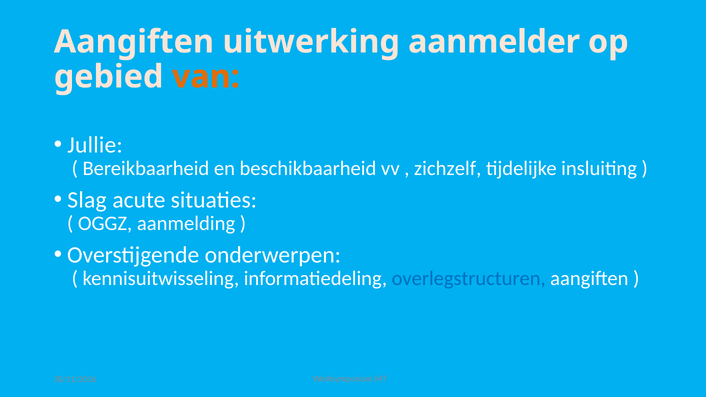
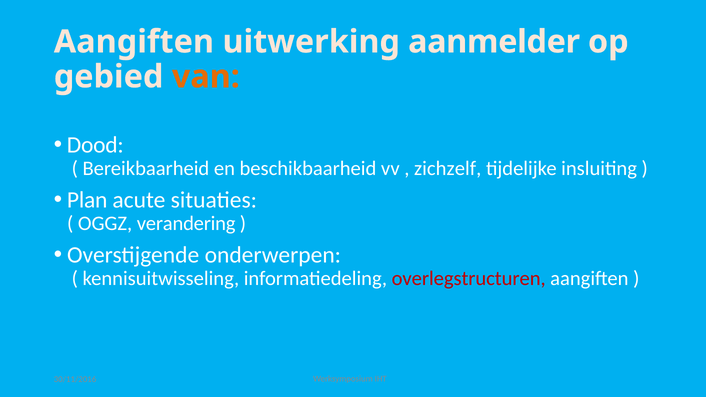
Jullie: Jullie -> Dood
Slag: Slag -> Plan
aanmelding: aanmelding -> verandering
overlegstructuren colour: blue -> red
